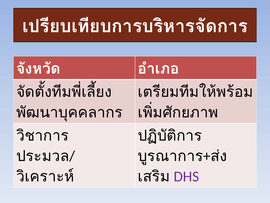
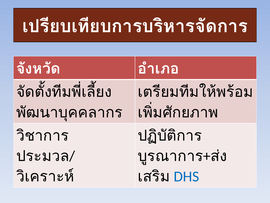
DHS colour: purple -> blue
